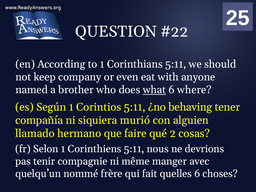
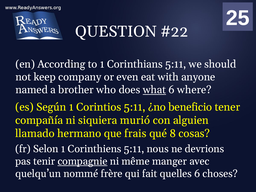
behaving: behaving -> beneficio
faire: faire -> frais
2: 2 -> 8
compagnie underline: none -> present
